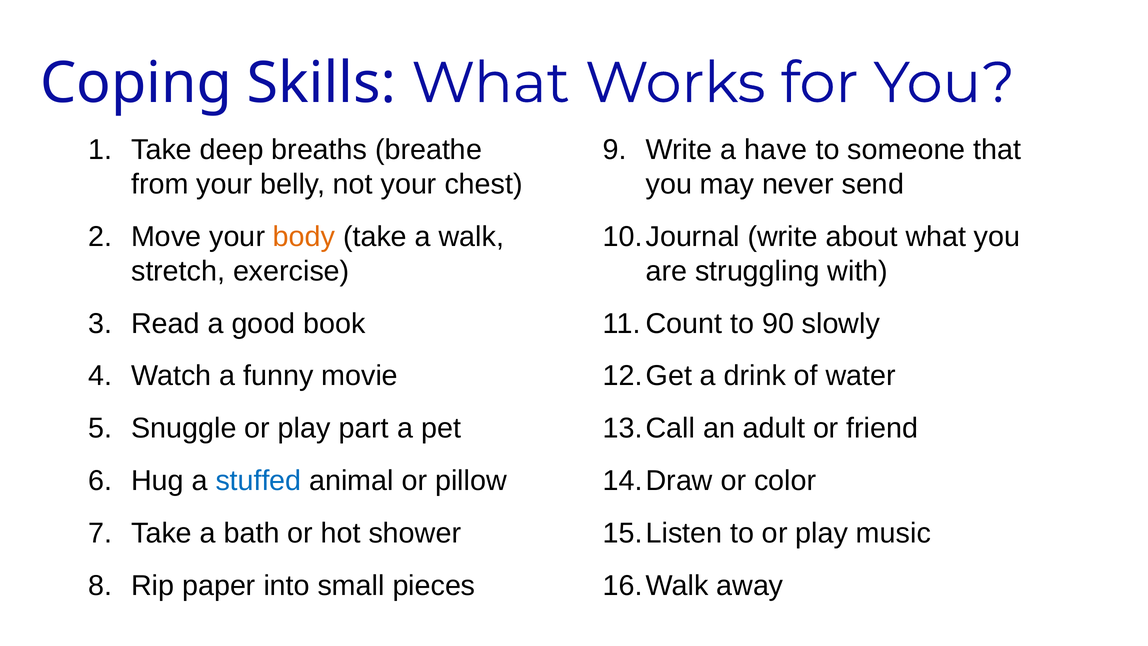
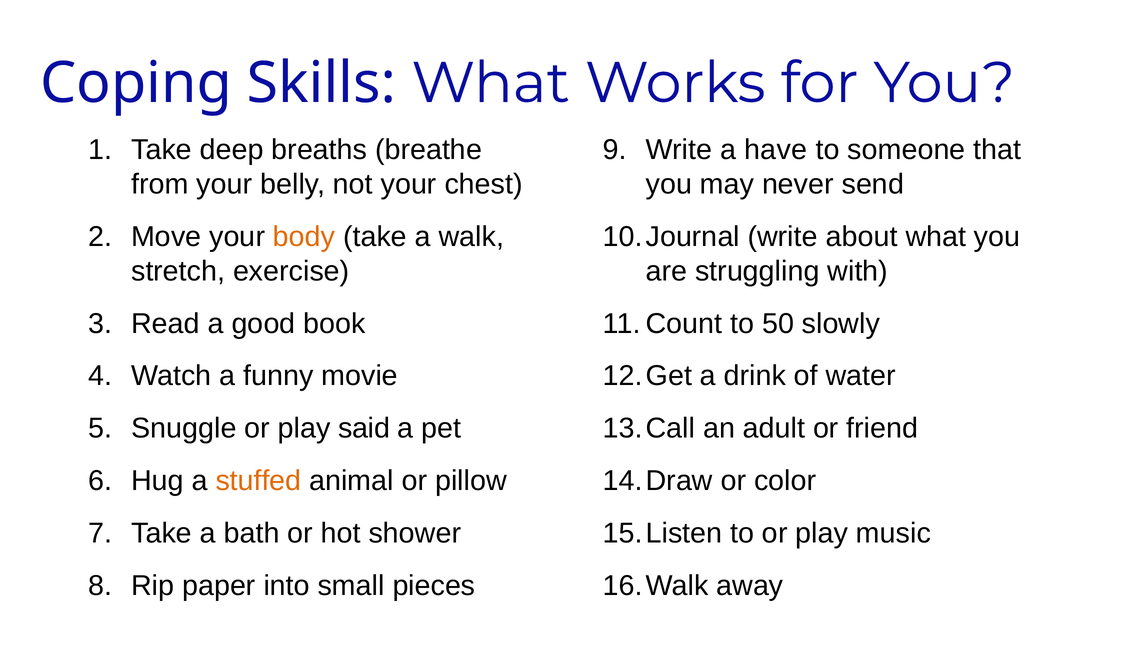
90: 90 -> 50
part: part -> said
stuffed colour: blue -> orange
